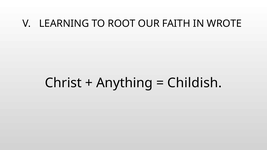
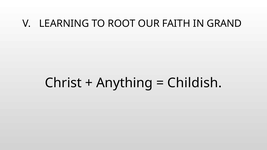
WROTE: WROTE -> GRAND
